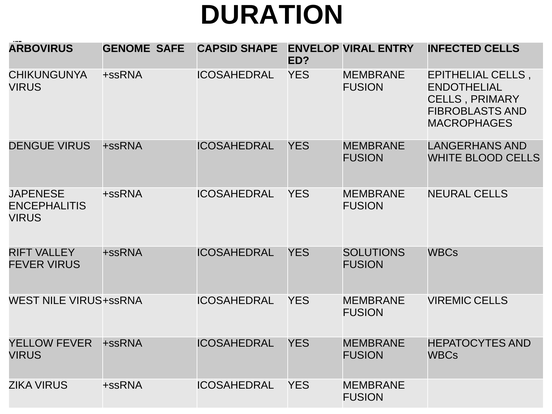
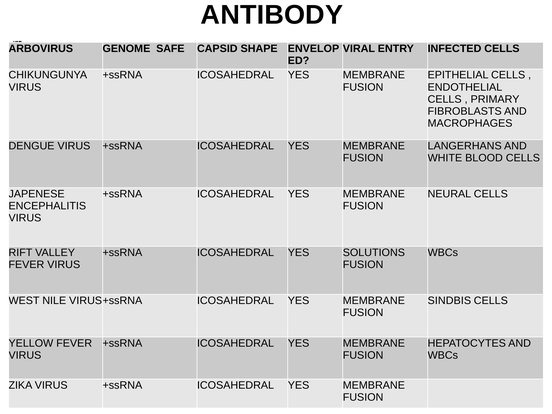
DURATION: DURATION -> ANTIBODY
VIREMIC: VIREMIC -> SINDBIS
